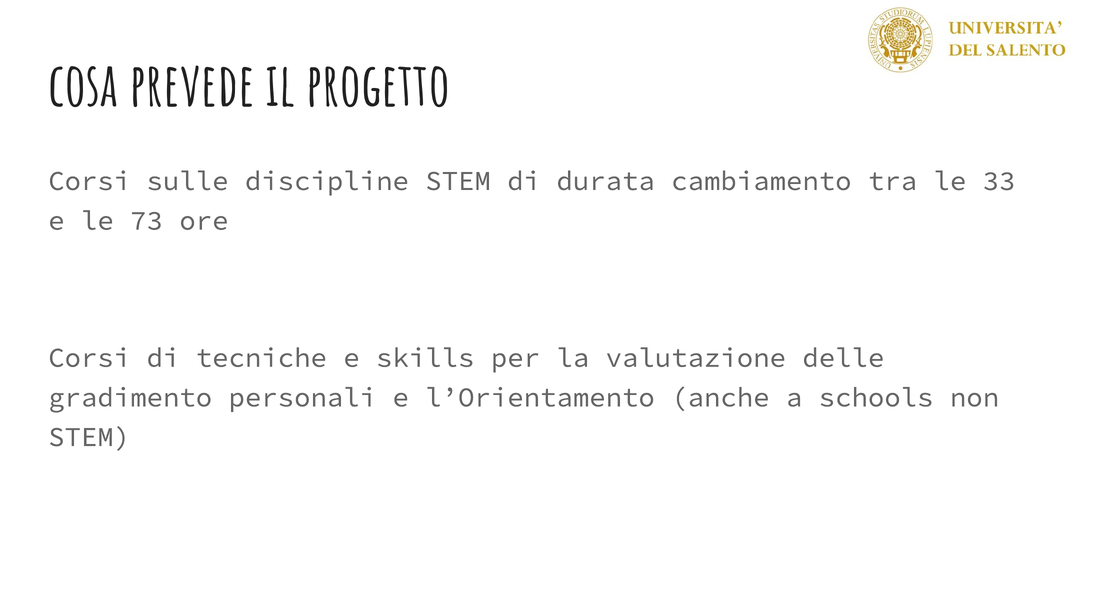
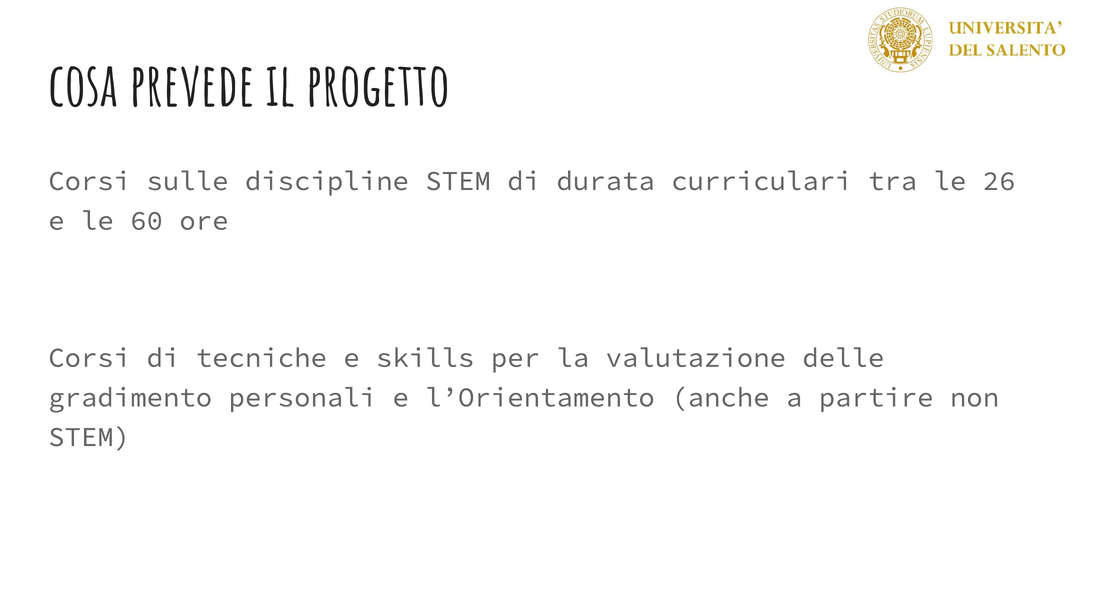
cambiamento: cambiamento -> curriculari
33: 33 -> 26
73: 73 -> 60
schools: schools -> partire
